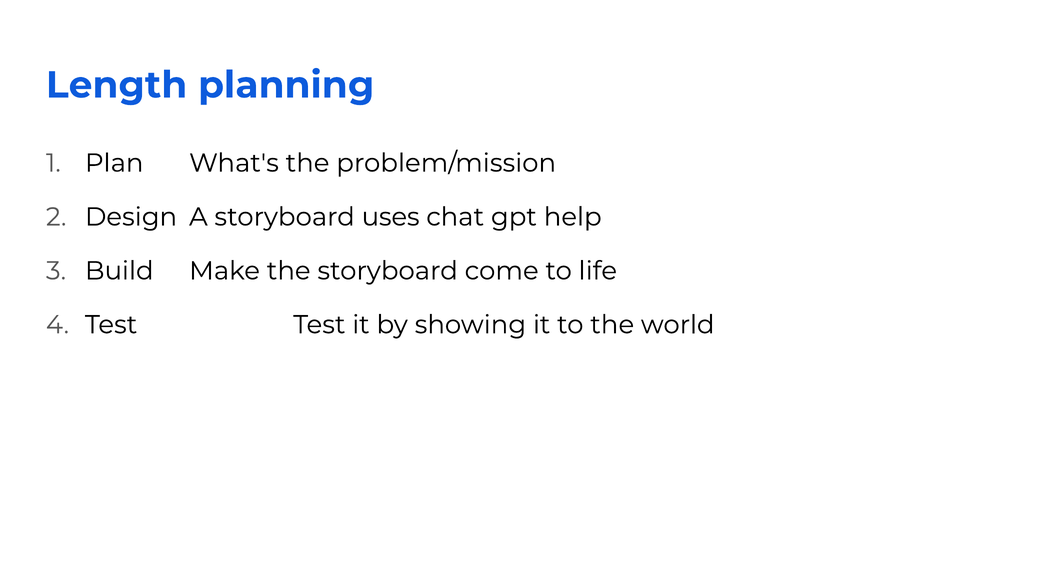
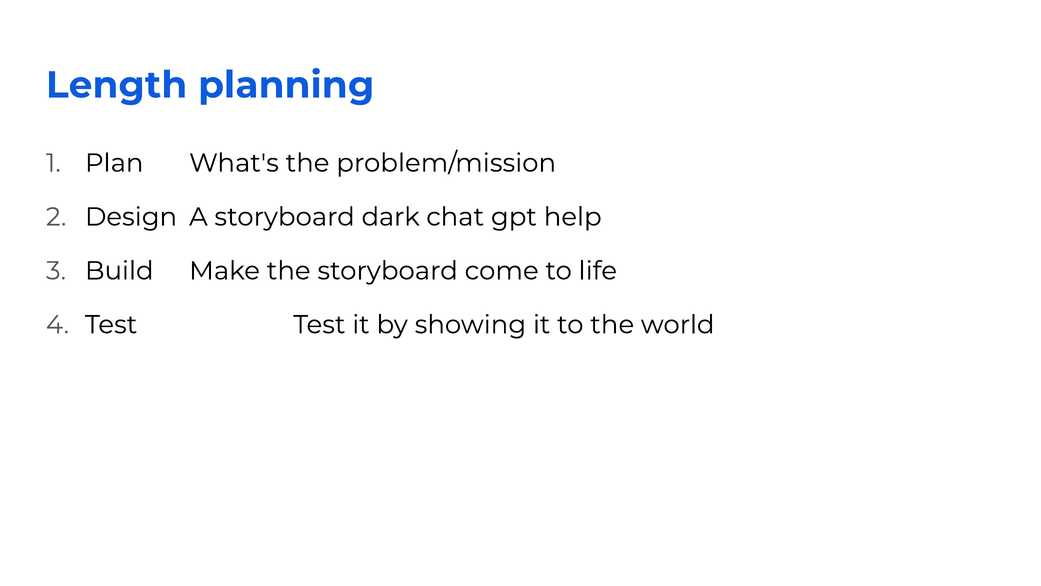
uses: uses -> dark
